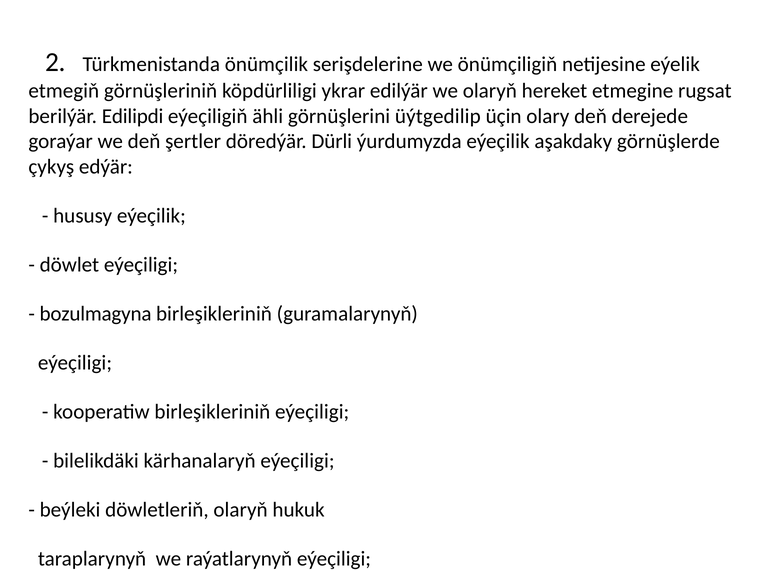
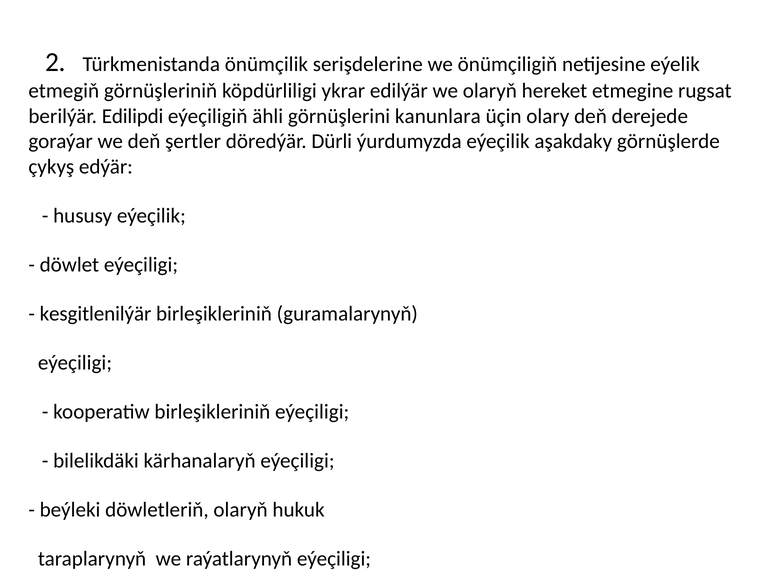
üýtgedilip: üýtgedilip -> kanunlara
bozulmagyna: bozulmagyna -> kesgitlenilýär
